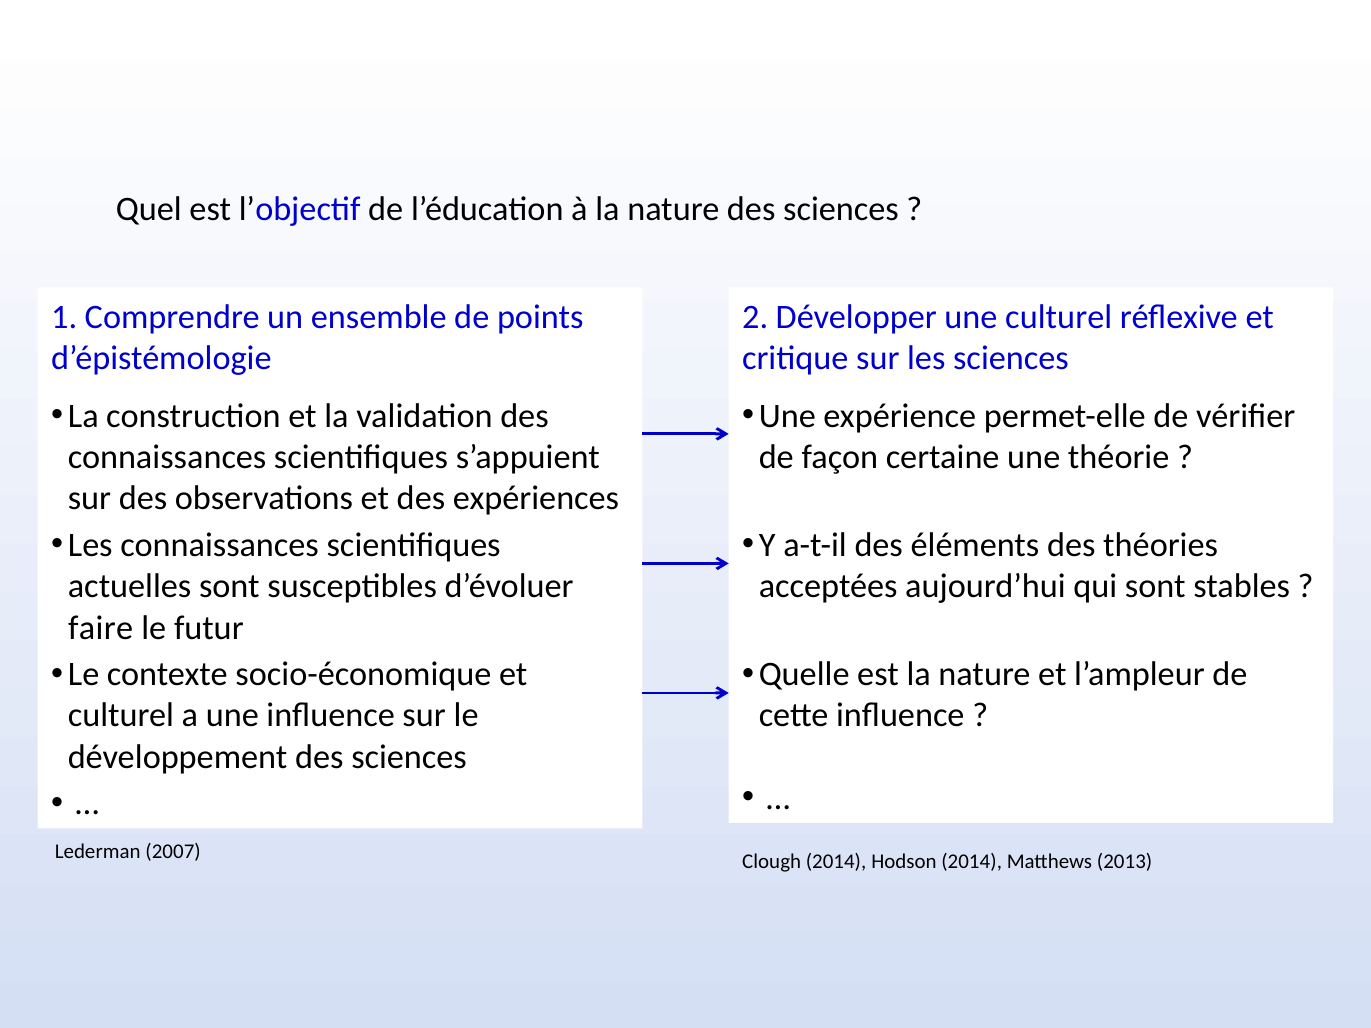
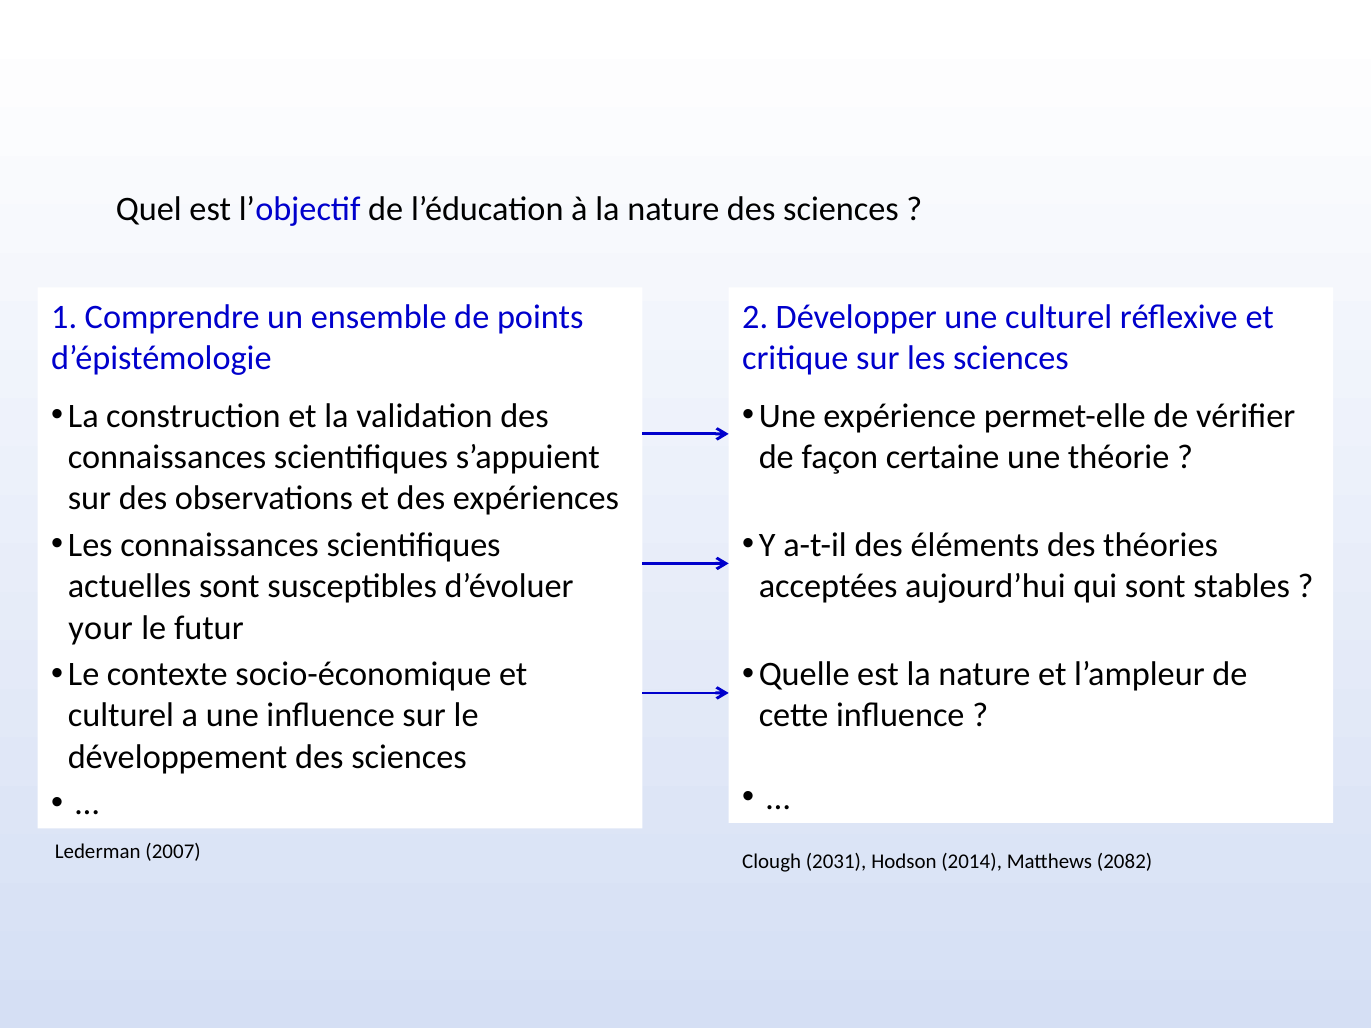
faire: faire -> your
Clough 2014: 2014 -> 2031
2013: 2013 -> 2082
